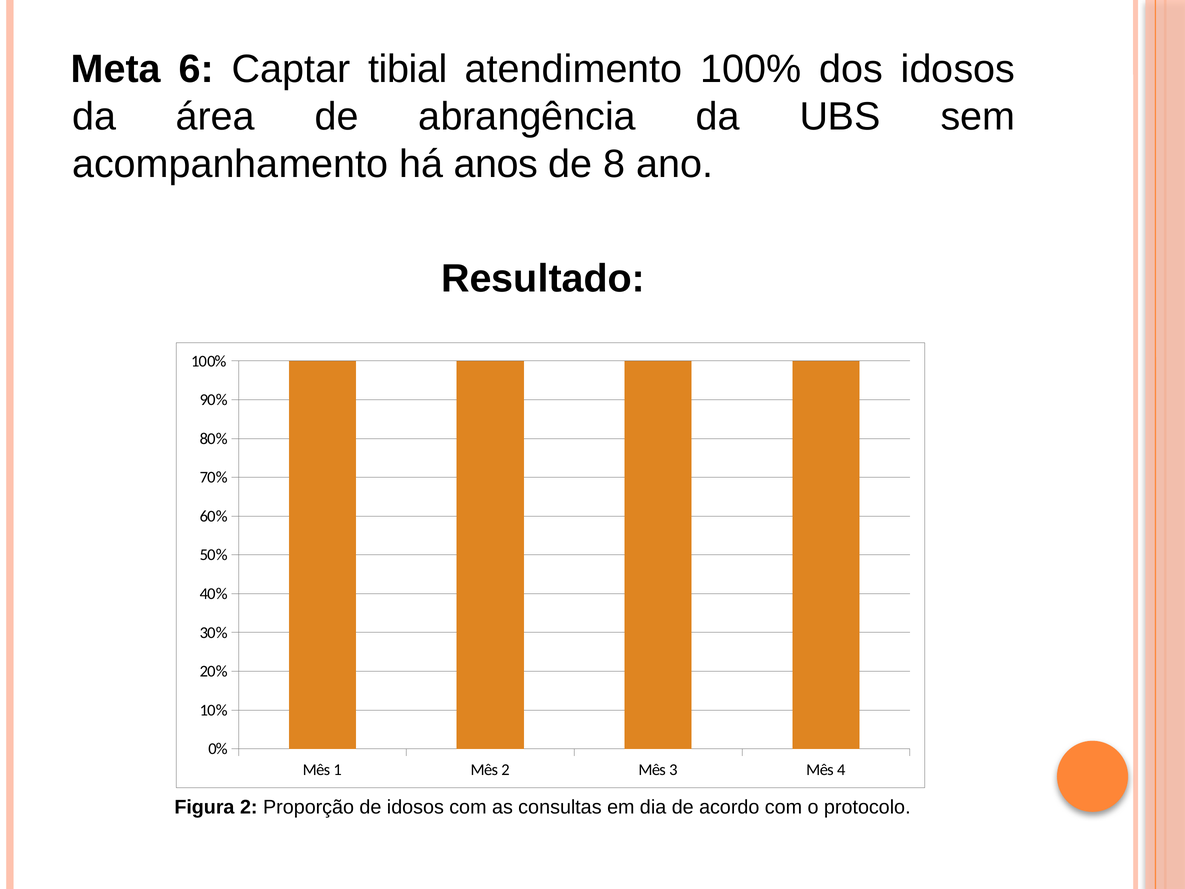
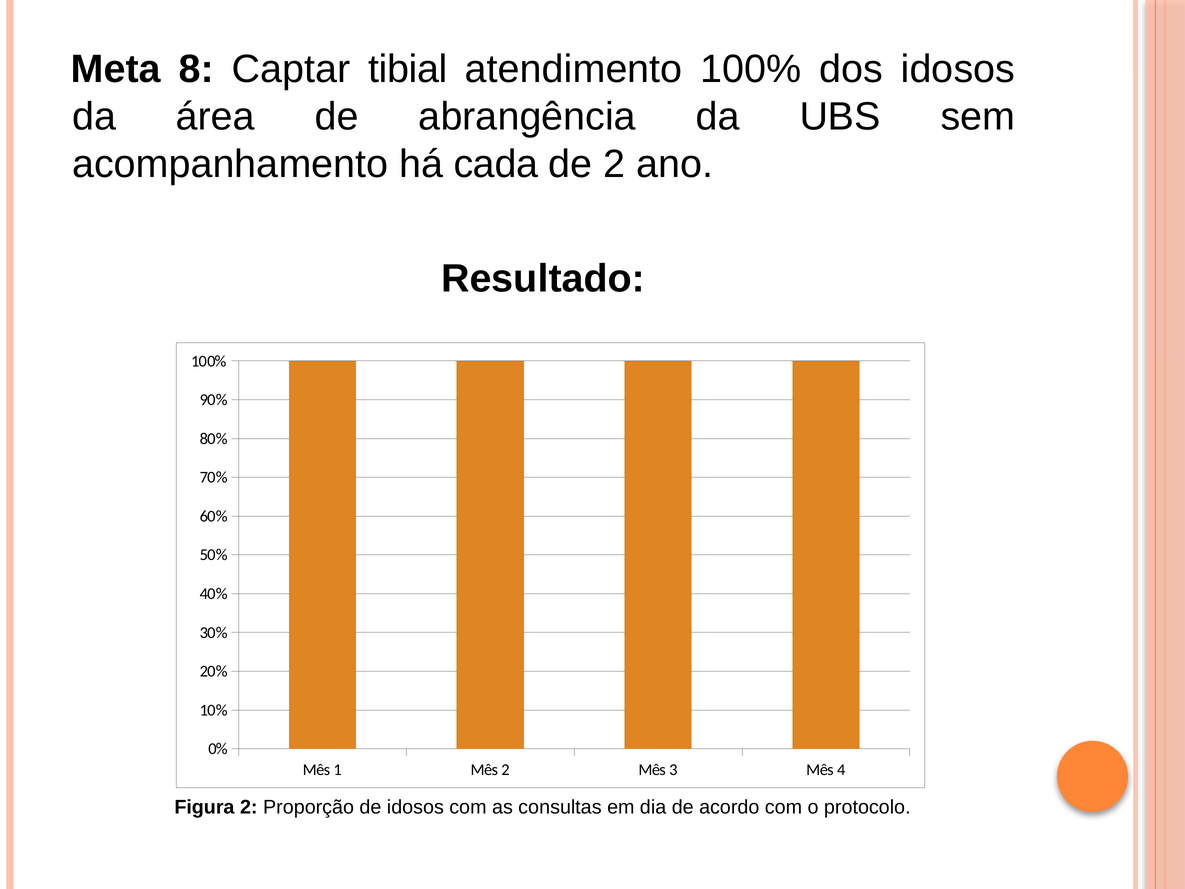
6: 6 -> 8
anos: anos -> cada
de 8: 8 -> 2
